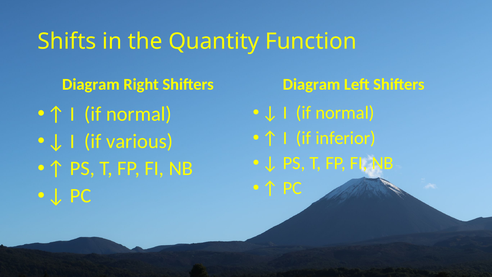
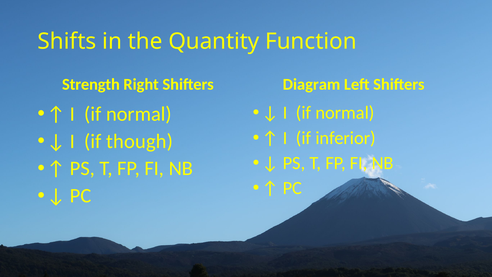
Diagram at (91, 84): Diagram -> Strength
various: various -> though
